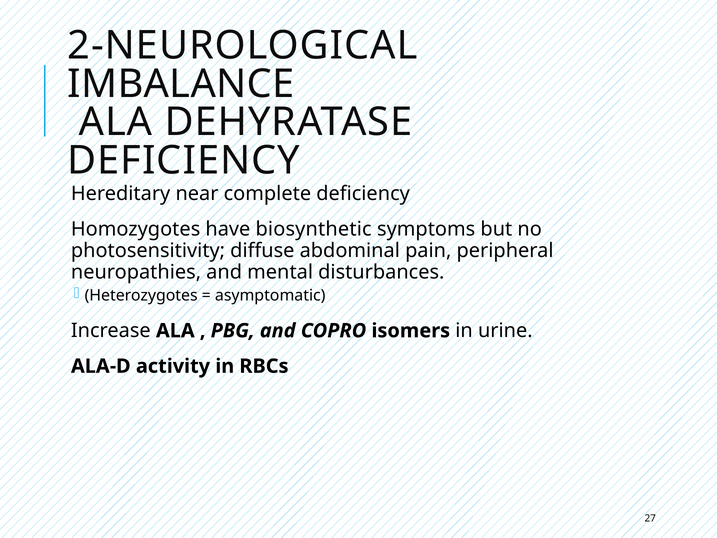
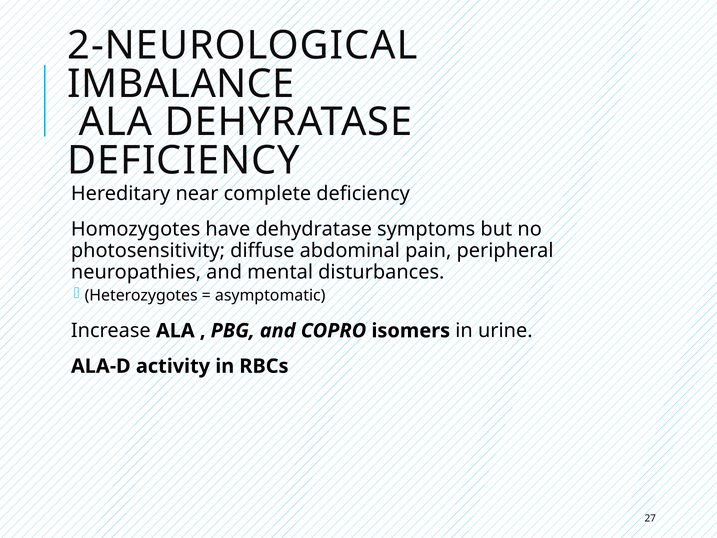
biosynthetic: biosynthetic -> dehydratase
